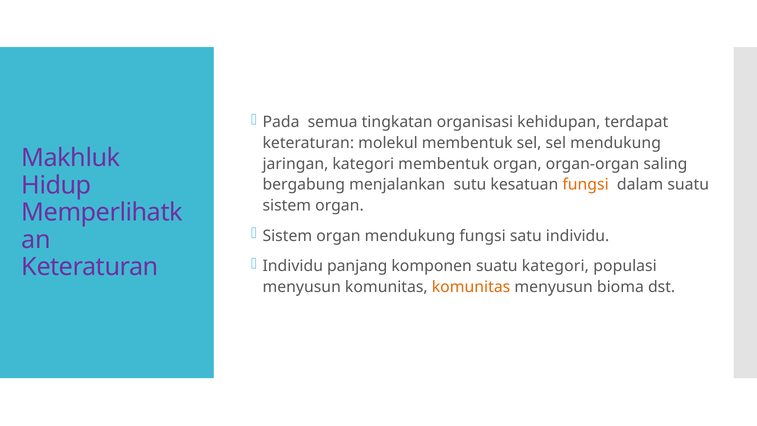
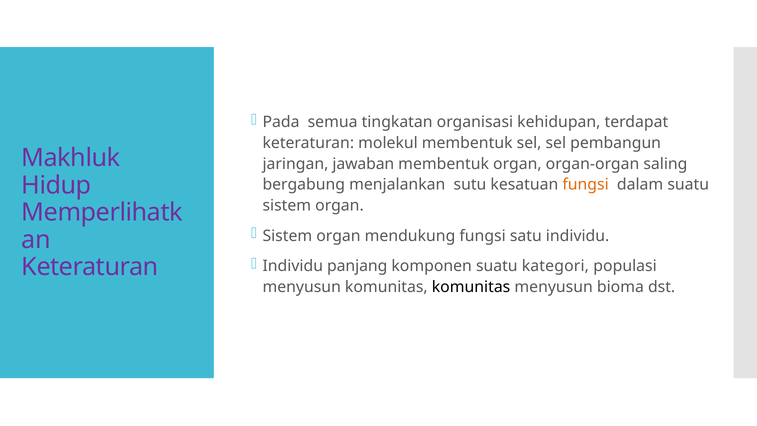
sel mendukung: mendukung -> pembangun
jaringan kategori: kategori -> jawaban
komunitas at (471, 287) colour: orange -> black
